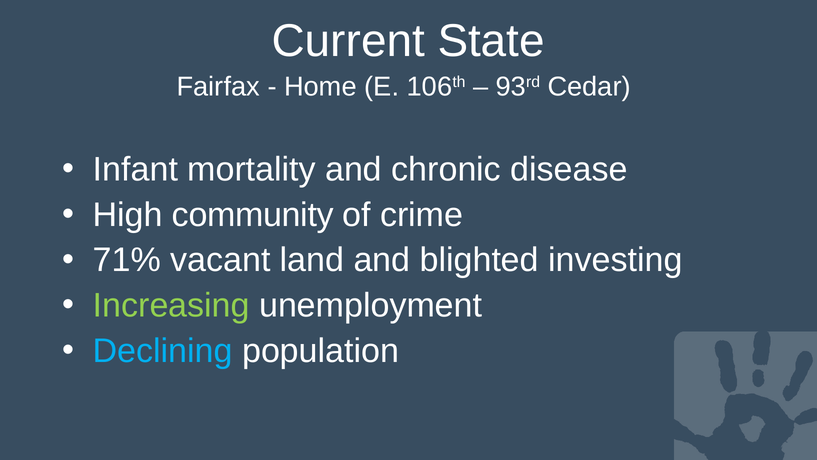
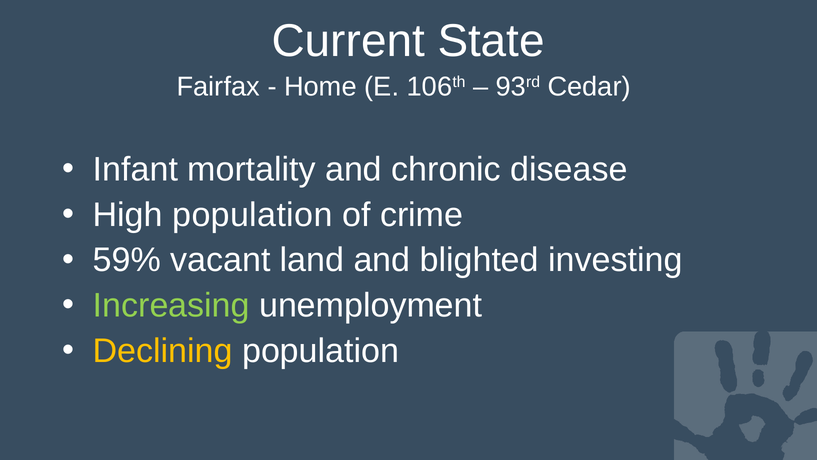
High community: community -> population
71%: 71% -> 59%
Declining colour: light blue -> yellow
